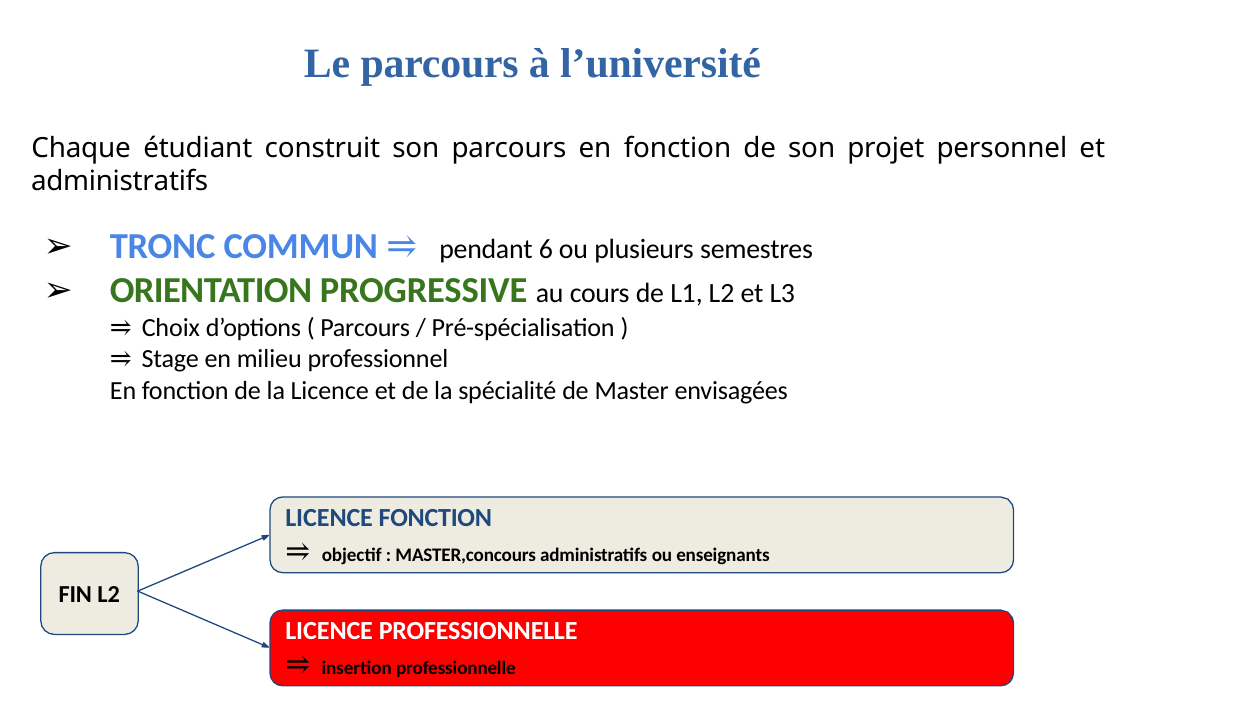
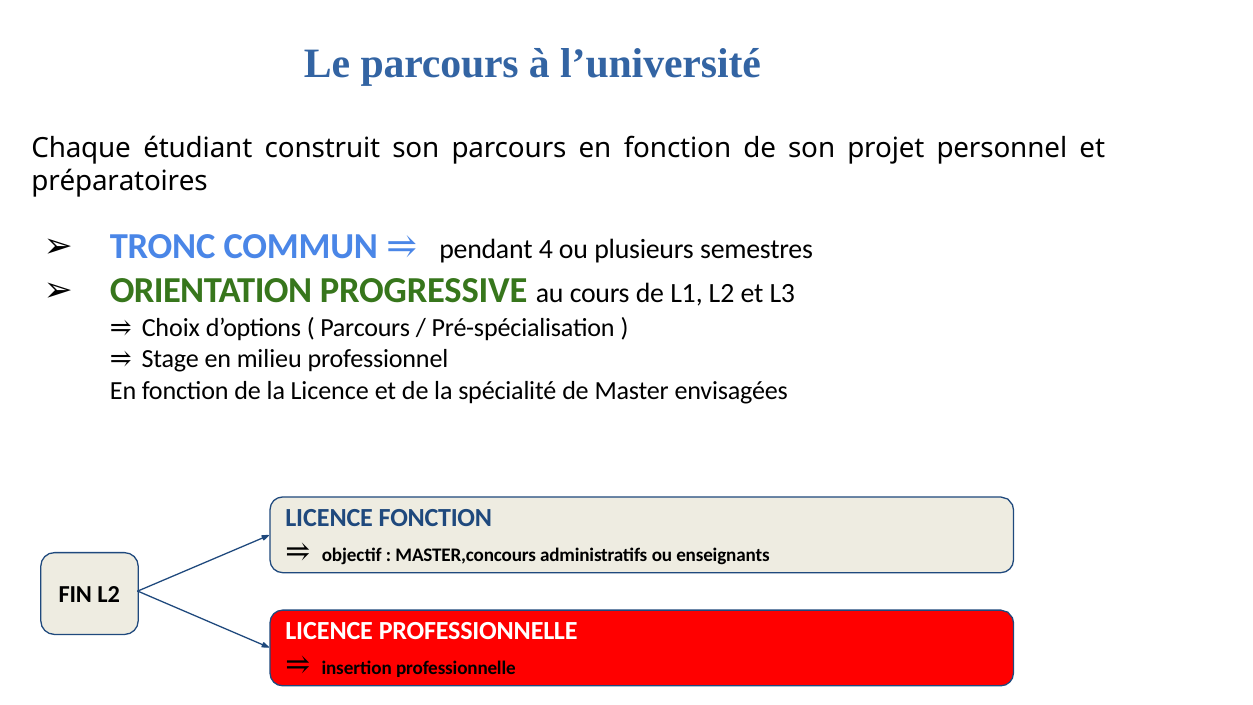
administratifs at (120, 181): administratifs -> préparatoires
6: 6 -> 4
